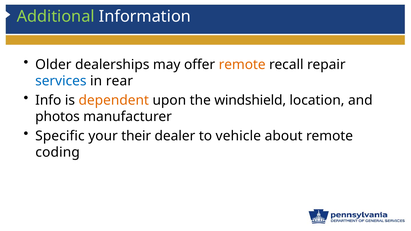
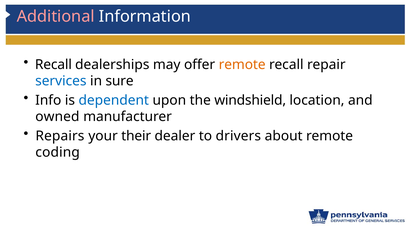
Additional colour: light green -> pink
Older at (53, 65): Older -> Recall
rear: rear -> sure
dependent colour: orange -> blue
photos: photos -> owned
Specific: Specific -> Repairs
vehicle: vehicle -> drivers
